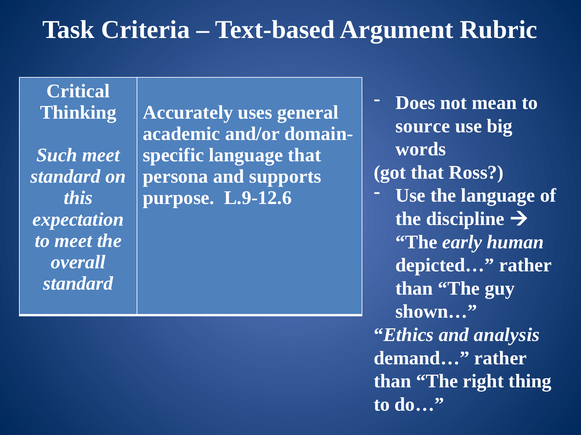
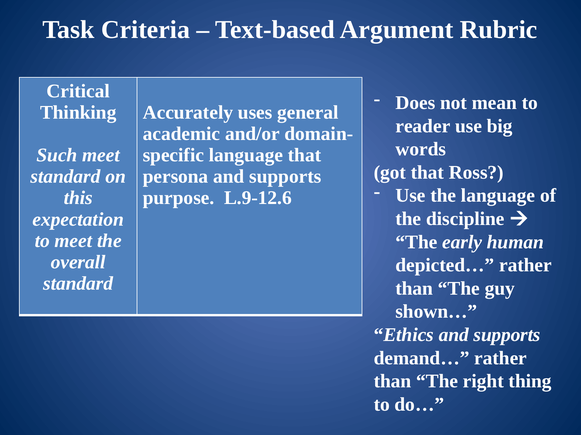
source: source -> reader
Ethics and analysis: analysis -> supports
